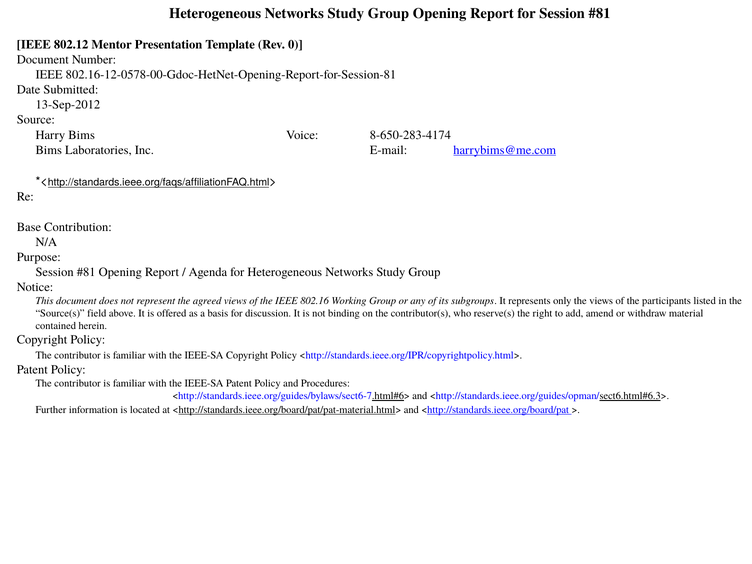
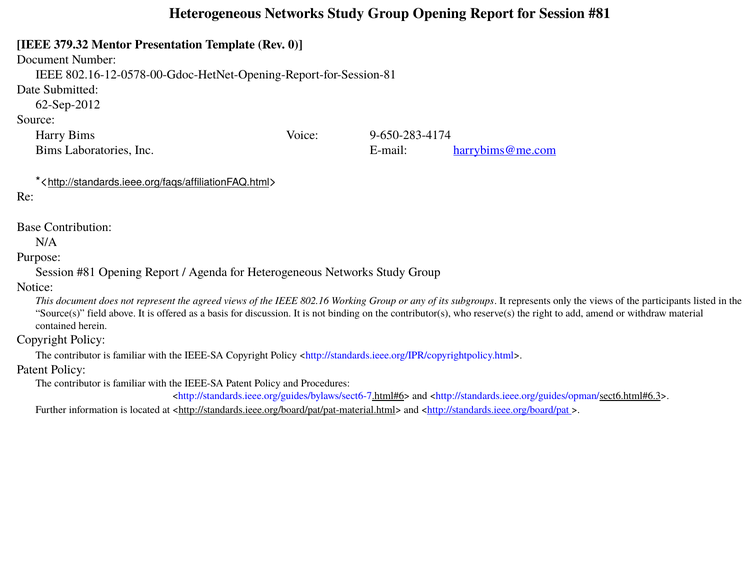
802.12: 802.12 -> 379.32
13-Sep-2012: 13-Sep-2012 -> 62-Sep-2012
8-650-283-4174: 8-650-283-4174 -> 9-650-283-4174
